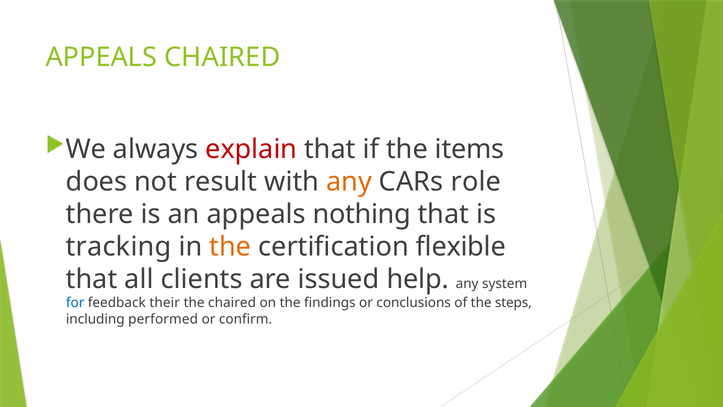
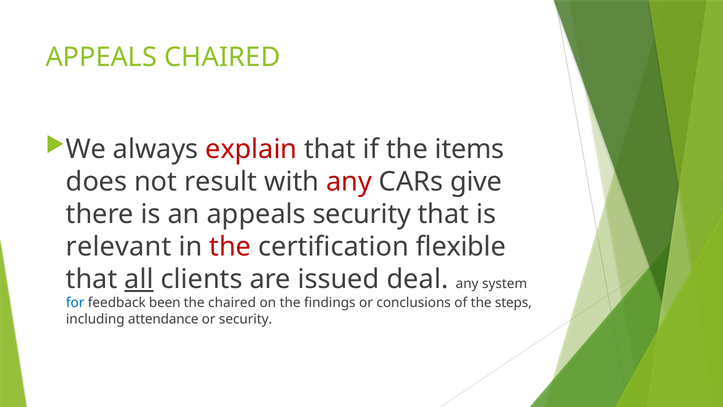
any at (349, 182) colour: orange -> red
role: role -> give
appeals nothing: nothing -> security
tracking: tracking -> relevant
the at (230, 247) colour: orange -> red
all underline: none -> present
help: help -> deal
their: their -> been
performed: performed -> attendance
or confirm: confirm -> security
